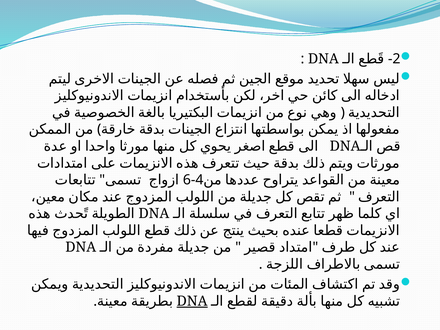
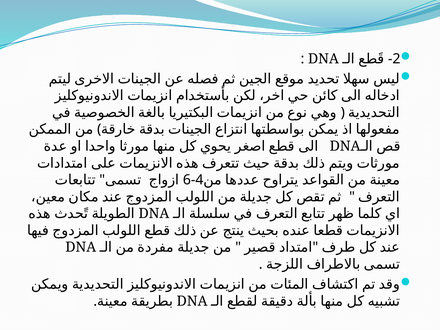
DNA at (192, 301) underline: present -> none
